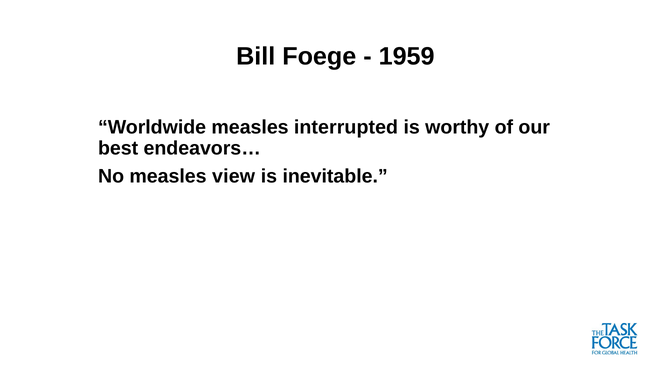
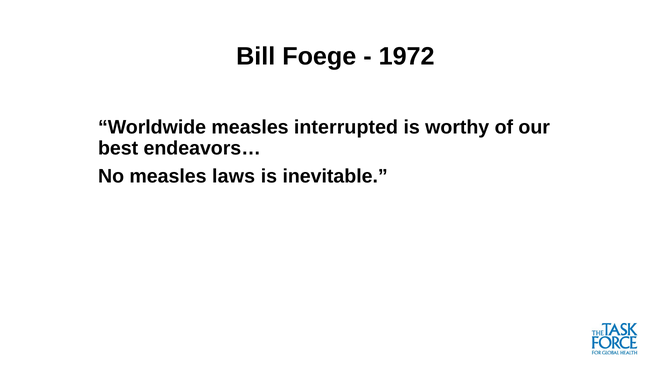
1959: 1959 -> 1972
view: view -> laws
